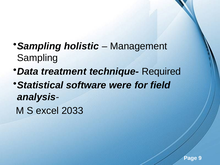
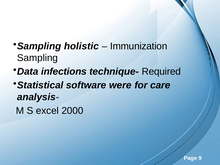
Management: Management -> Immunization
treatment: treatment -> infections
field: field -> care
2033: 2033 -> 2000
